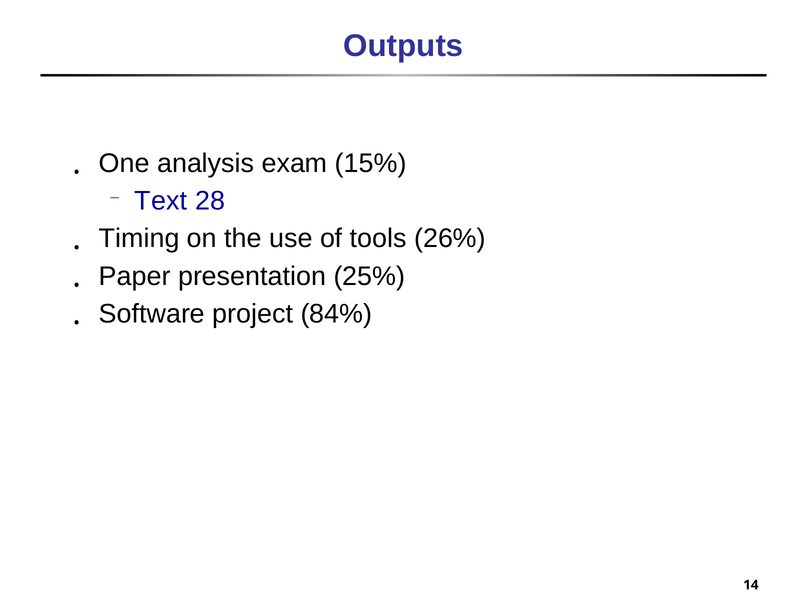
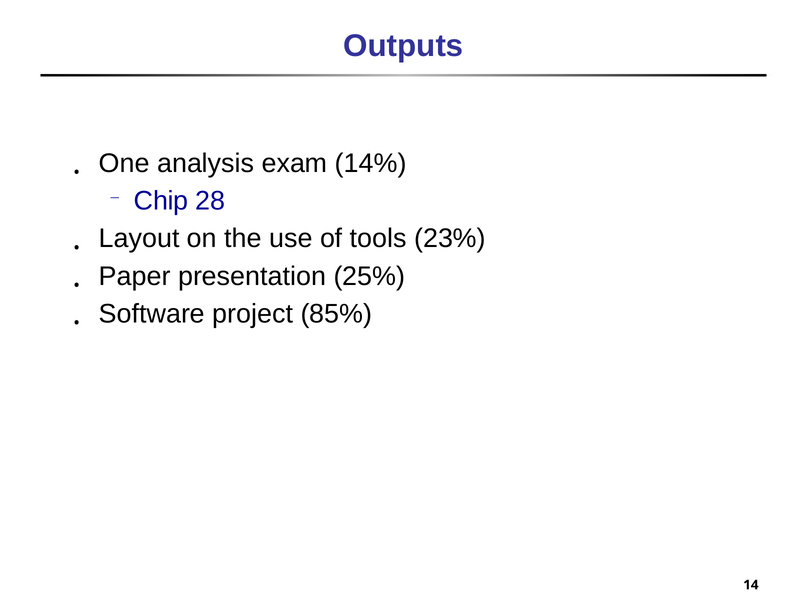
15%: 15% -> 14%
Text: Text -> Chip
Timing: Timing -> Layout
26%: 26% -> 23%
84%: 84% -> 85%
